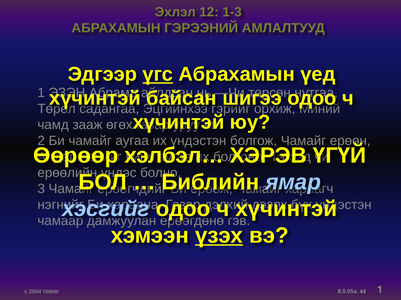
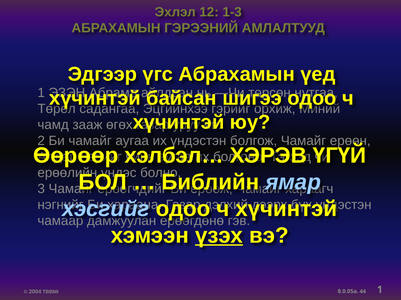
үгс underline: present -> none
